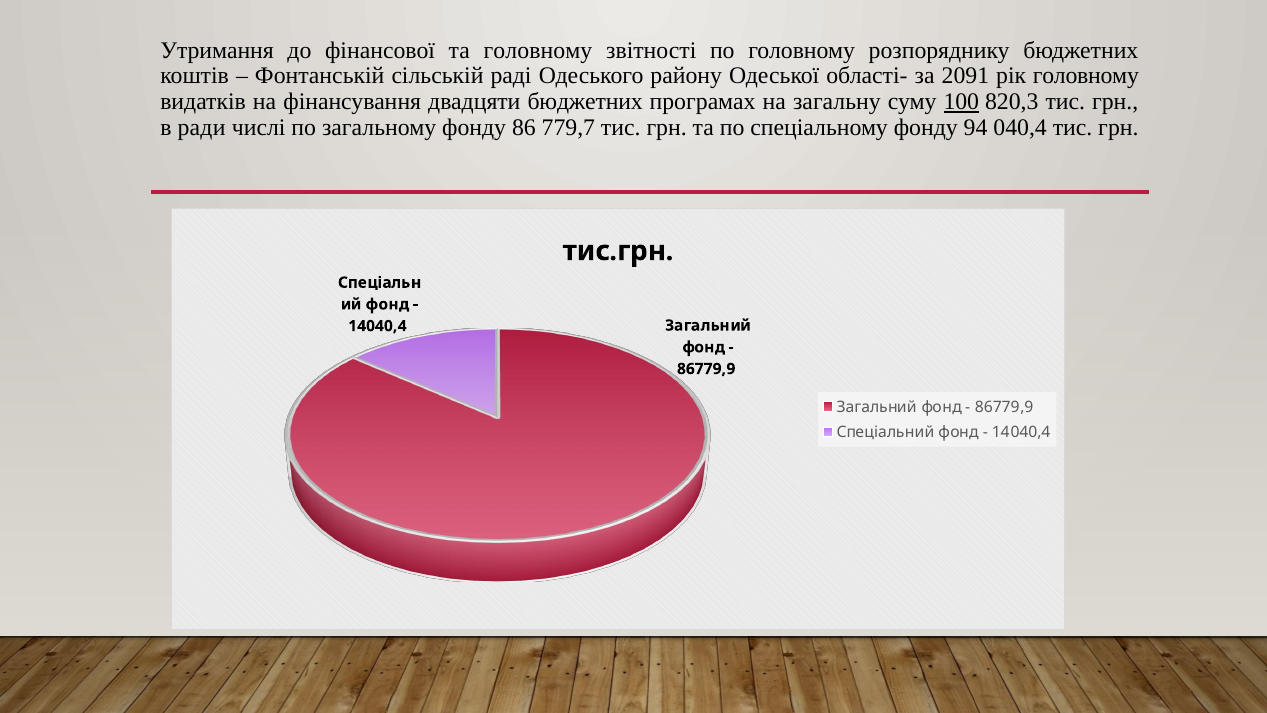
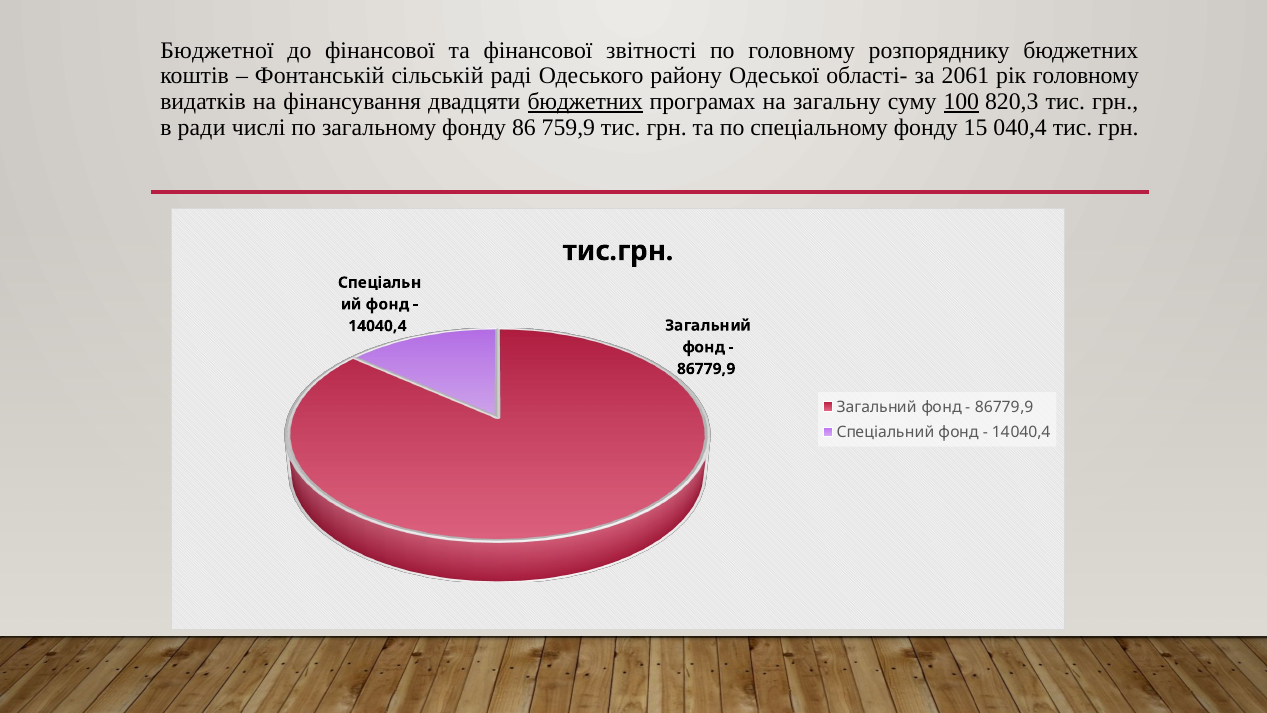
Утримання: Утримання -> Бюджетної
та головному: головному -> фінансової
2091: 2091 -> 2061
бюджетних at (585, 102) underline: none -> present
779,7: 779,7 -> 759,9
94: 94 -> 15
